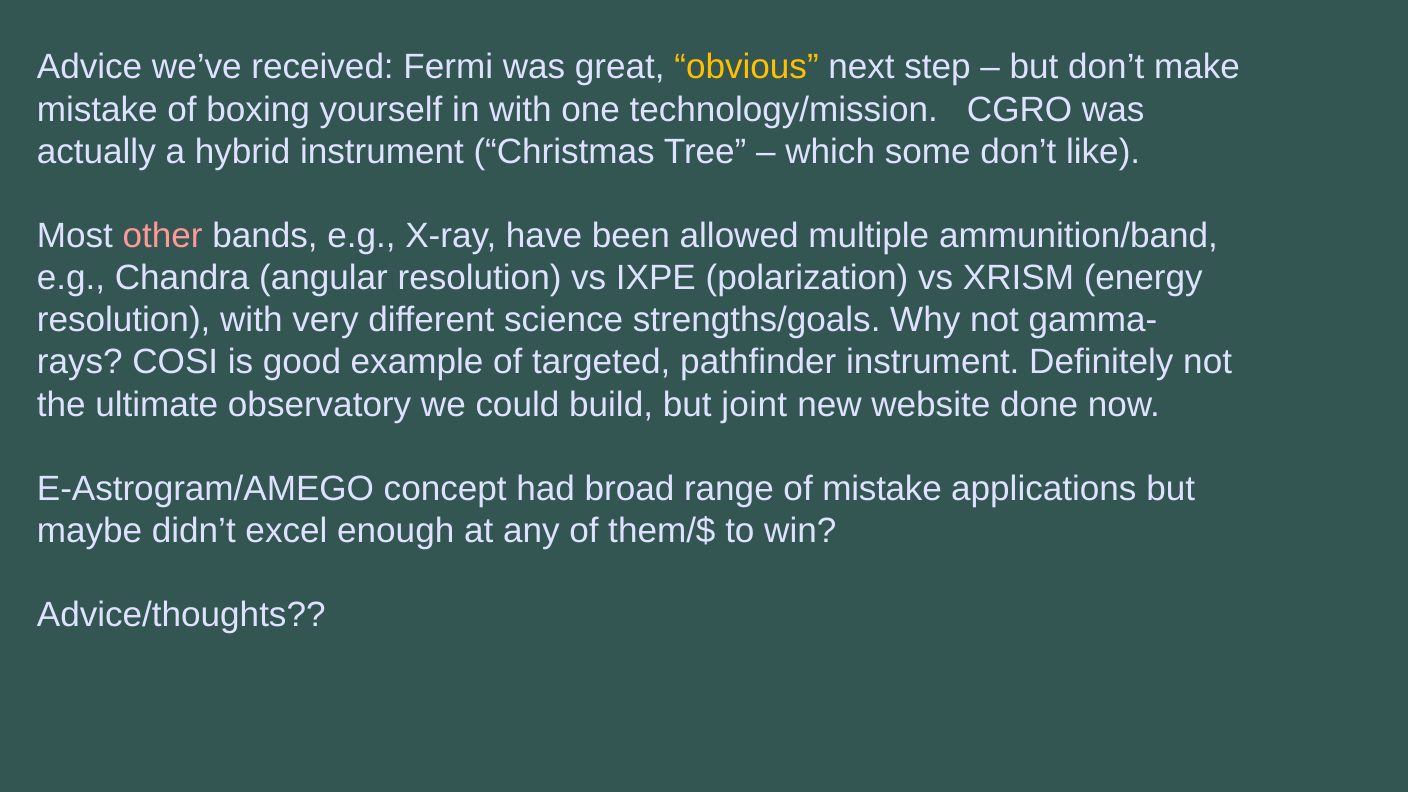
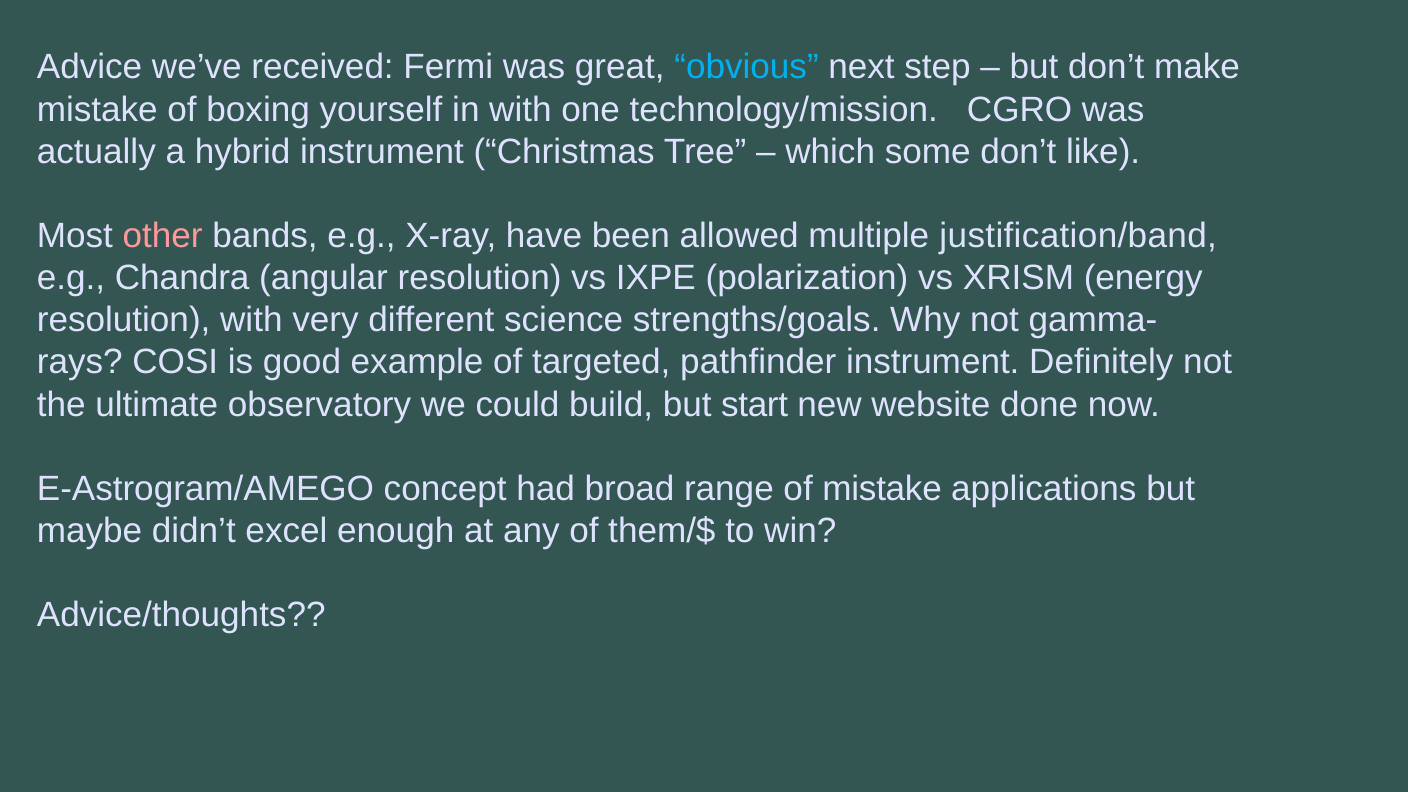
obvious colour: yellow -> light blue
ammunition/band: ammunition/band -> justification/band
joint: joint -> start
